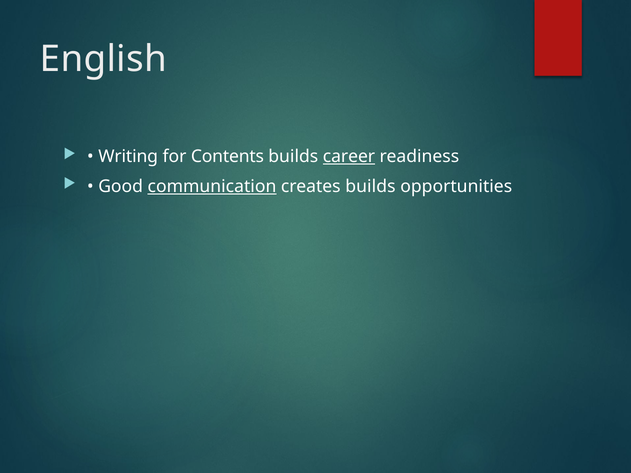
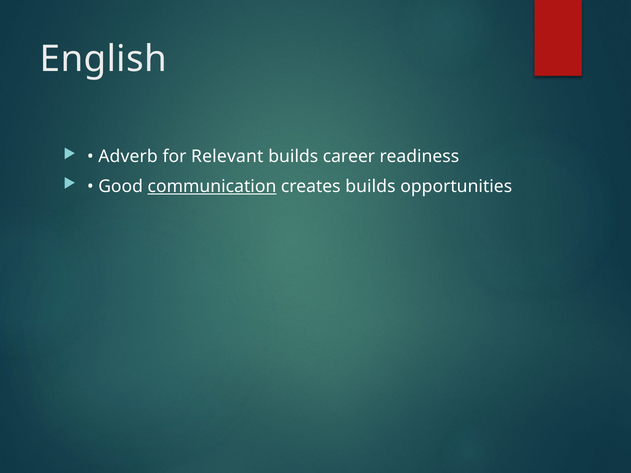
Writing: Writing -> Adverb
Contents: Contents -> Relevant
career underline: present -> none
